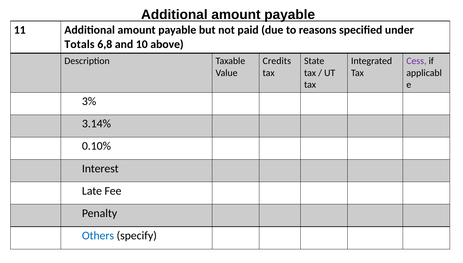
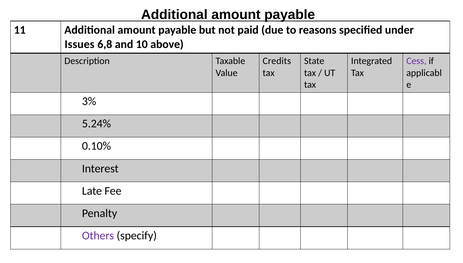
Totals: Totals -> Issues
3.14%: 3.14% -> 5.24%
Others colour: blue -> purple
